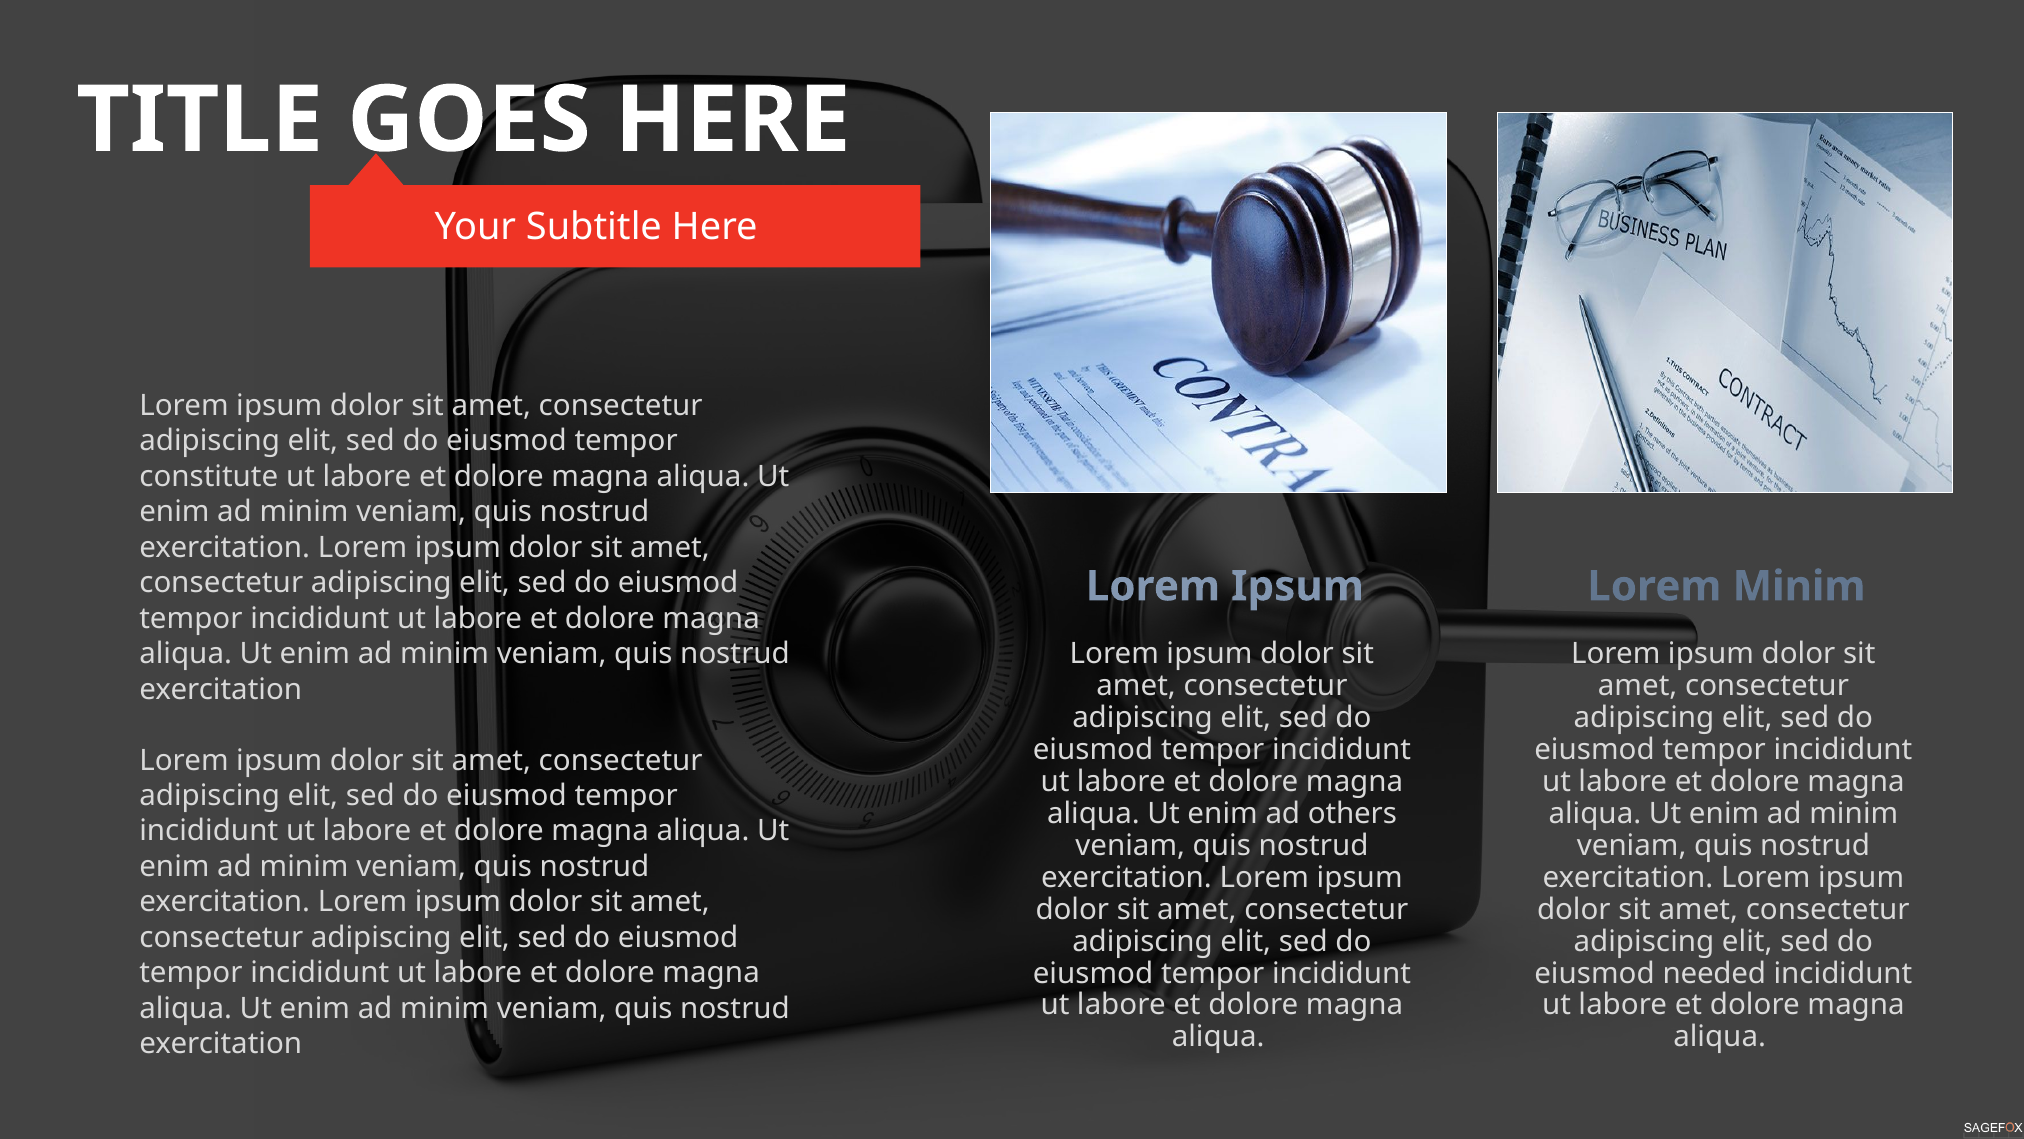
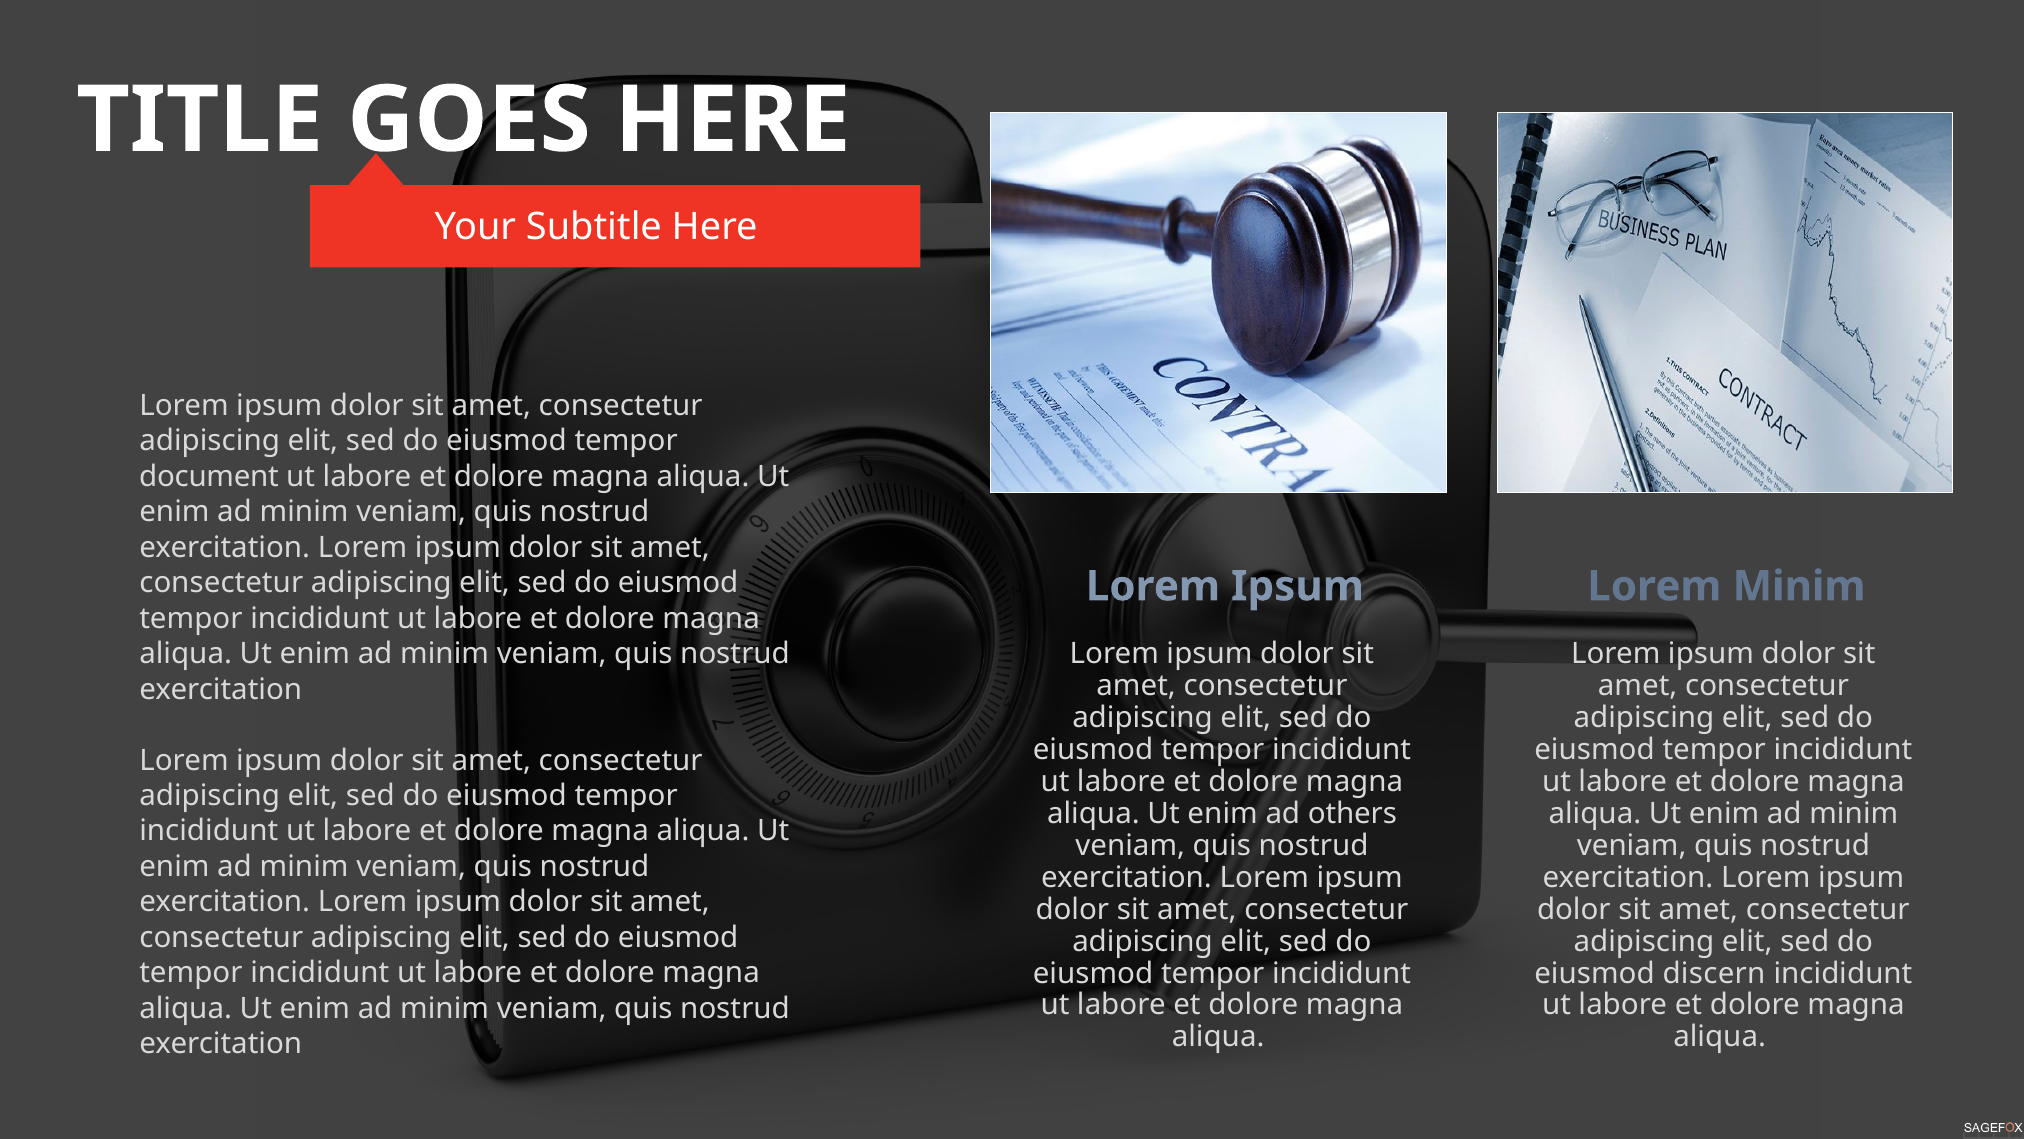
constitute: constitute -> document
needed: needed -> discern
